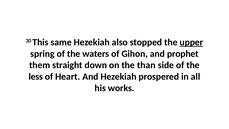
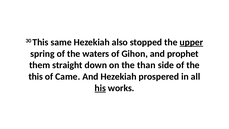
less at (36, 77): less -> this
Heart: Heart -> Came
his underline: none -> present
